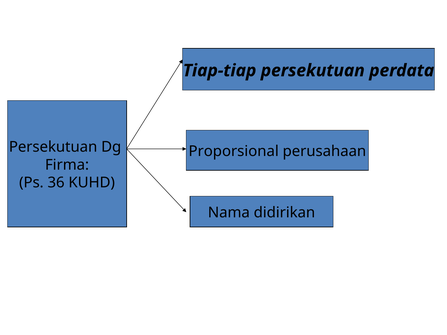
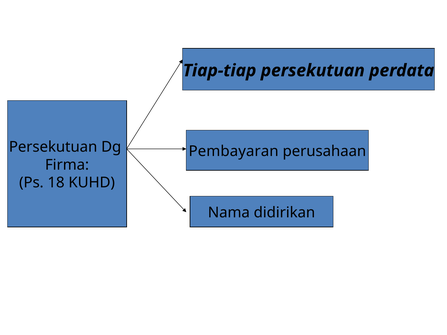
Proporsional: Proporsional -> Pembayaran
36: 36 -> 18
